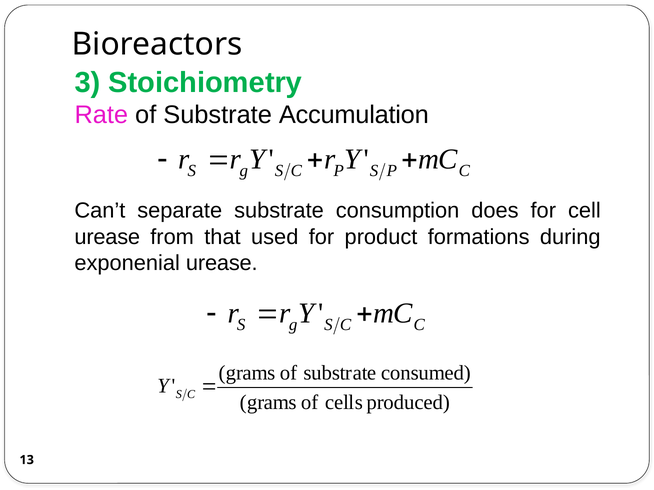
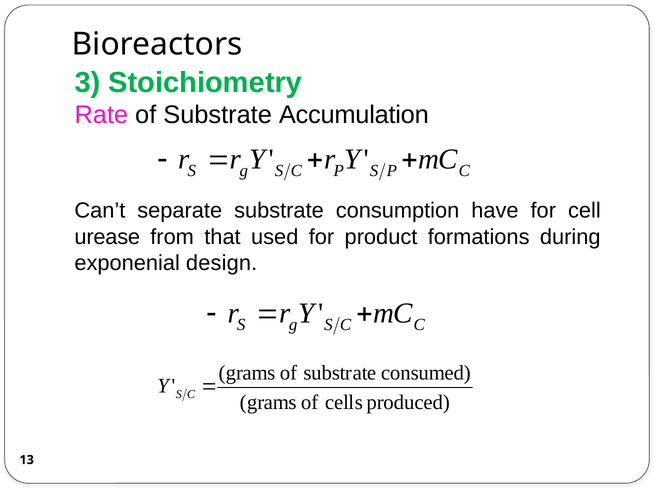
does: does -> have
exponenial urease: urease -> design
